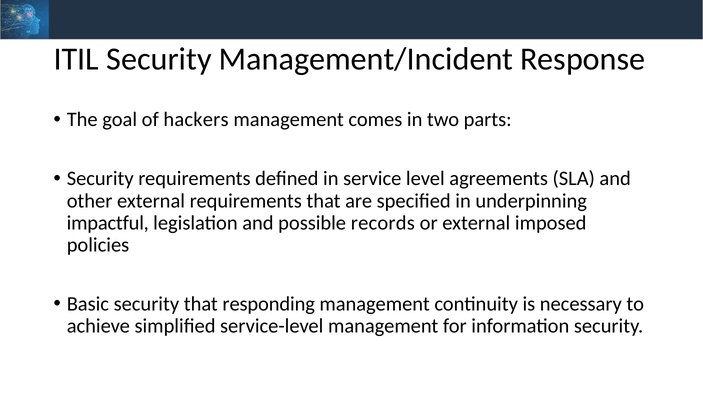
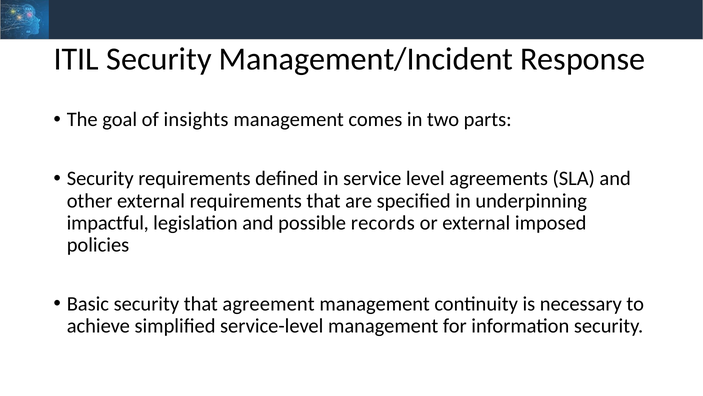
hackers: hackers -> insights
responding: responding -> agreement
